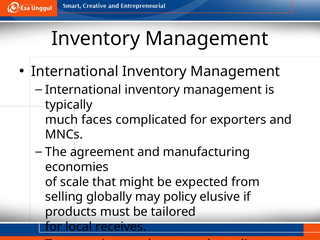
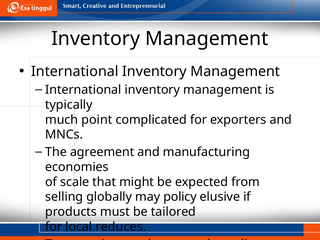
faces: faces -> point
receives: receives -> reduces
